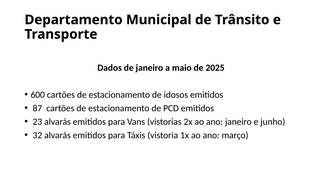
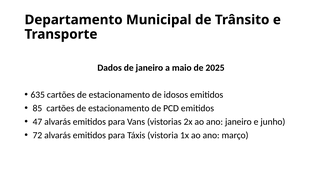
600: 600 -> 635
87: 87 -> 85
23: 23 -> 47
32: 32 -> 72
